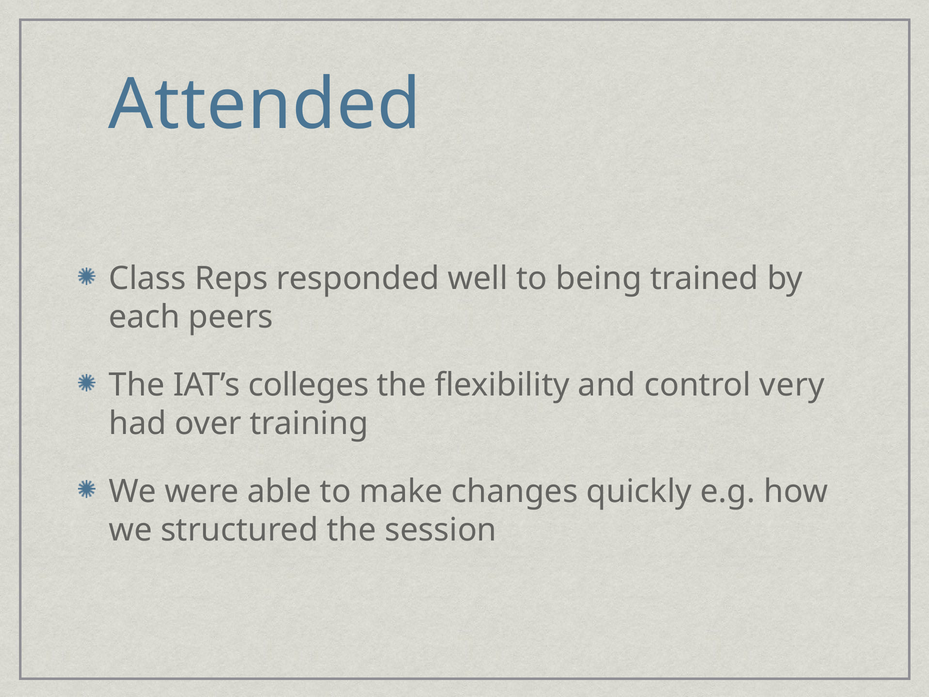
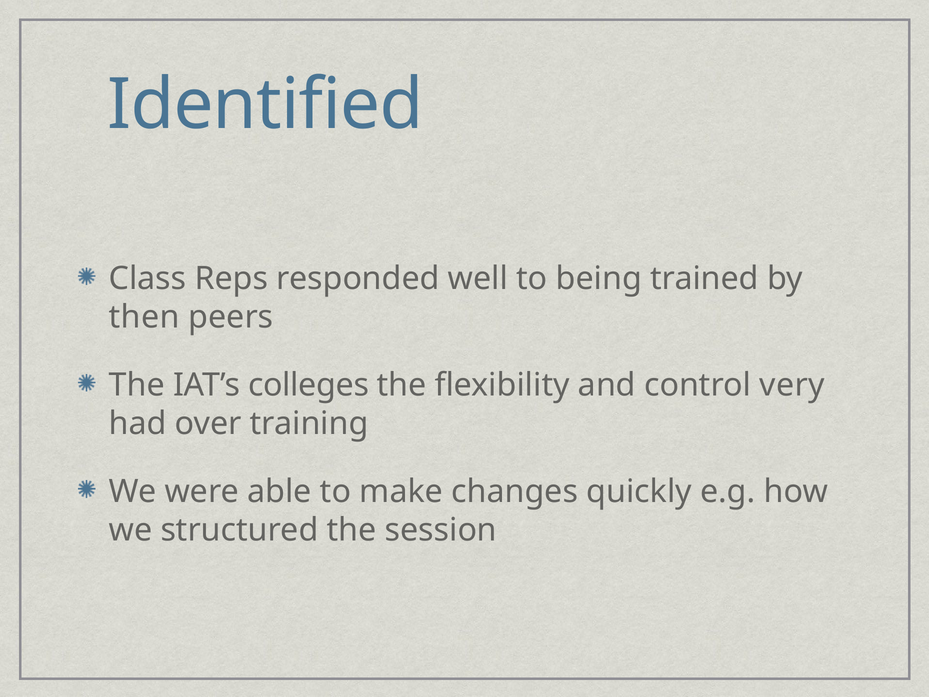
Attended: Attended -> Identified
each: each -> then
